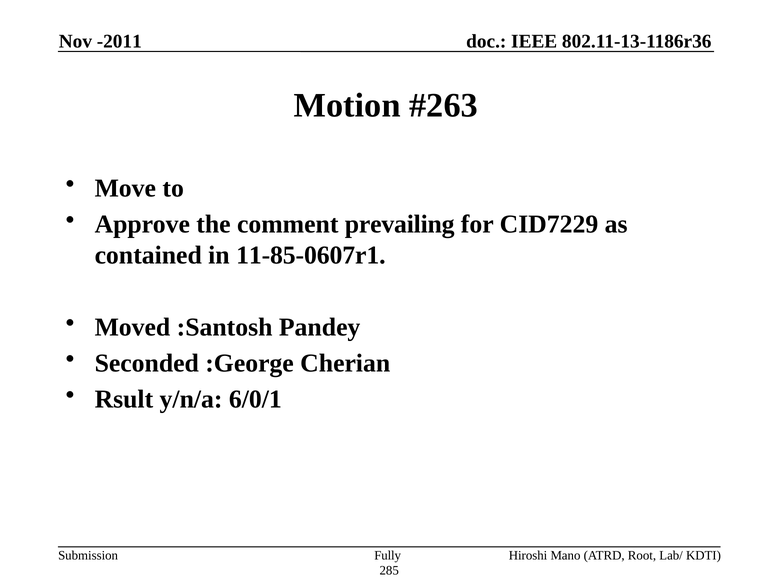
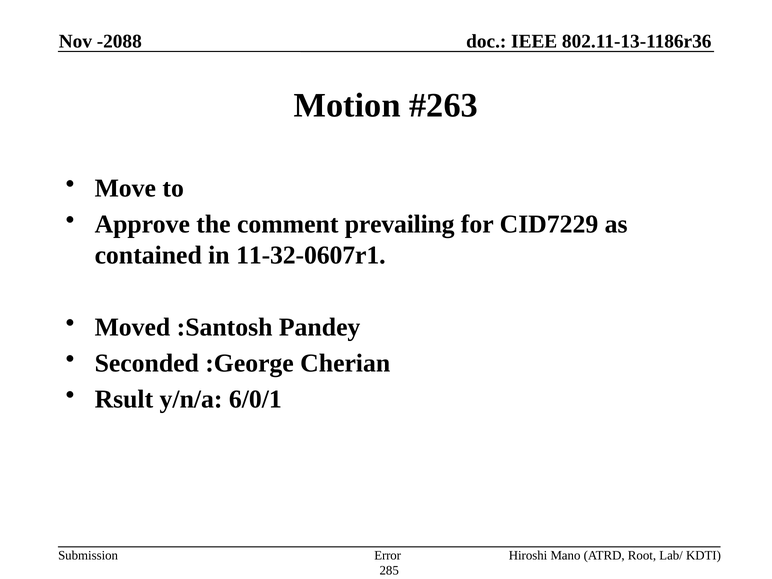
-2011: -2011 -> -2088
11-85-0607r1: 11-85-0607r1 -> 11-32-0607r1
Fully: Fully -> Error
